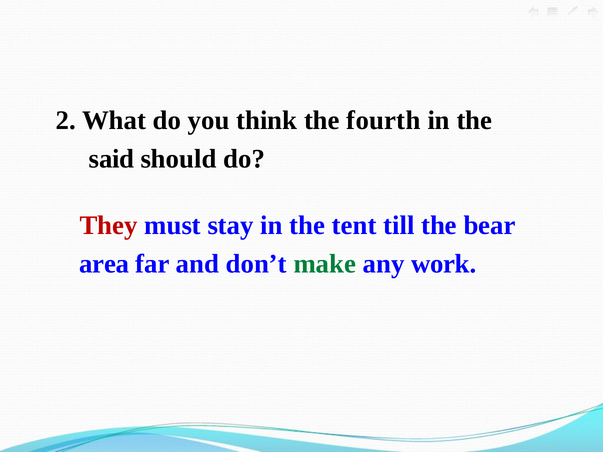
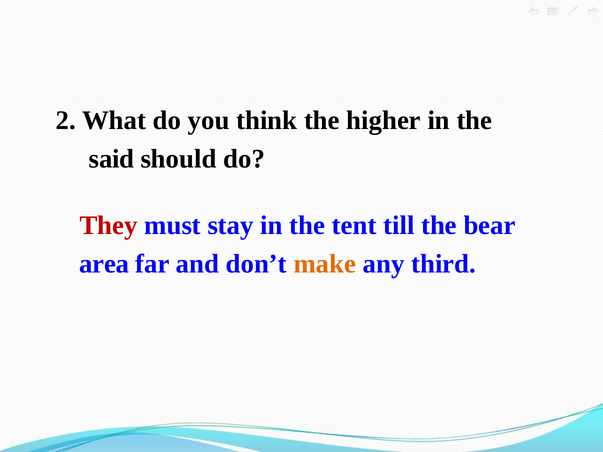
fourth: fourth -> higher
make colour: green -> orange
work: work -> third
